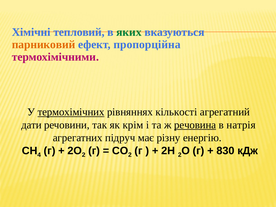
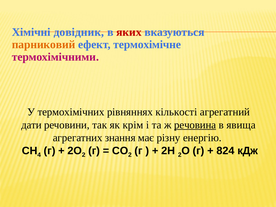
тепловий: тепловий -> довідник
яких colour: green -> red
пропорційна: пропорційна -> термохімічне
термохімічних underline: present -> none
натрія: натрія -> явища
підруч: підруч -> знання
830: 830 -> 824
